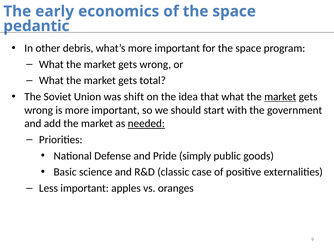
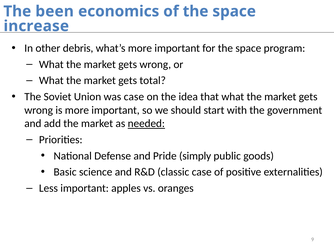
early: early -> been
pedantic: pedantic -> increase
was shift: shift -> case
market at (280, 97) underline: present -> none
